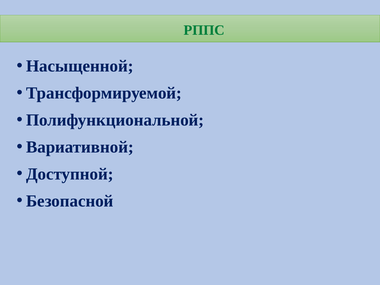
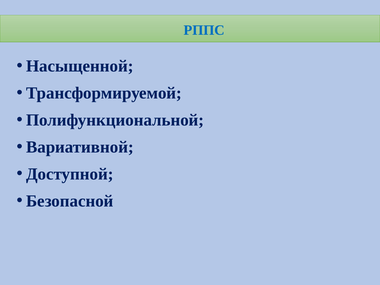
РППС colour: green -> blue
